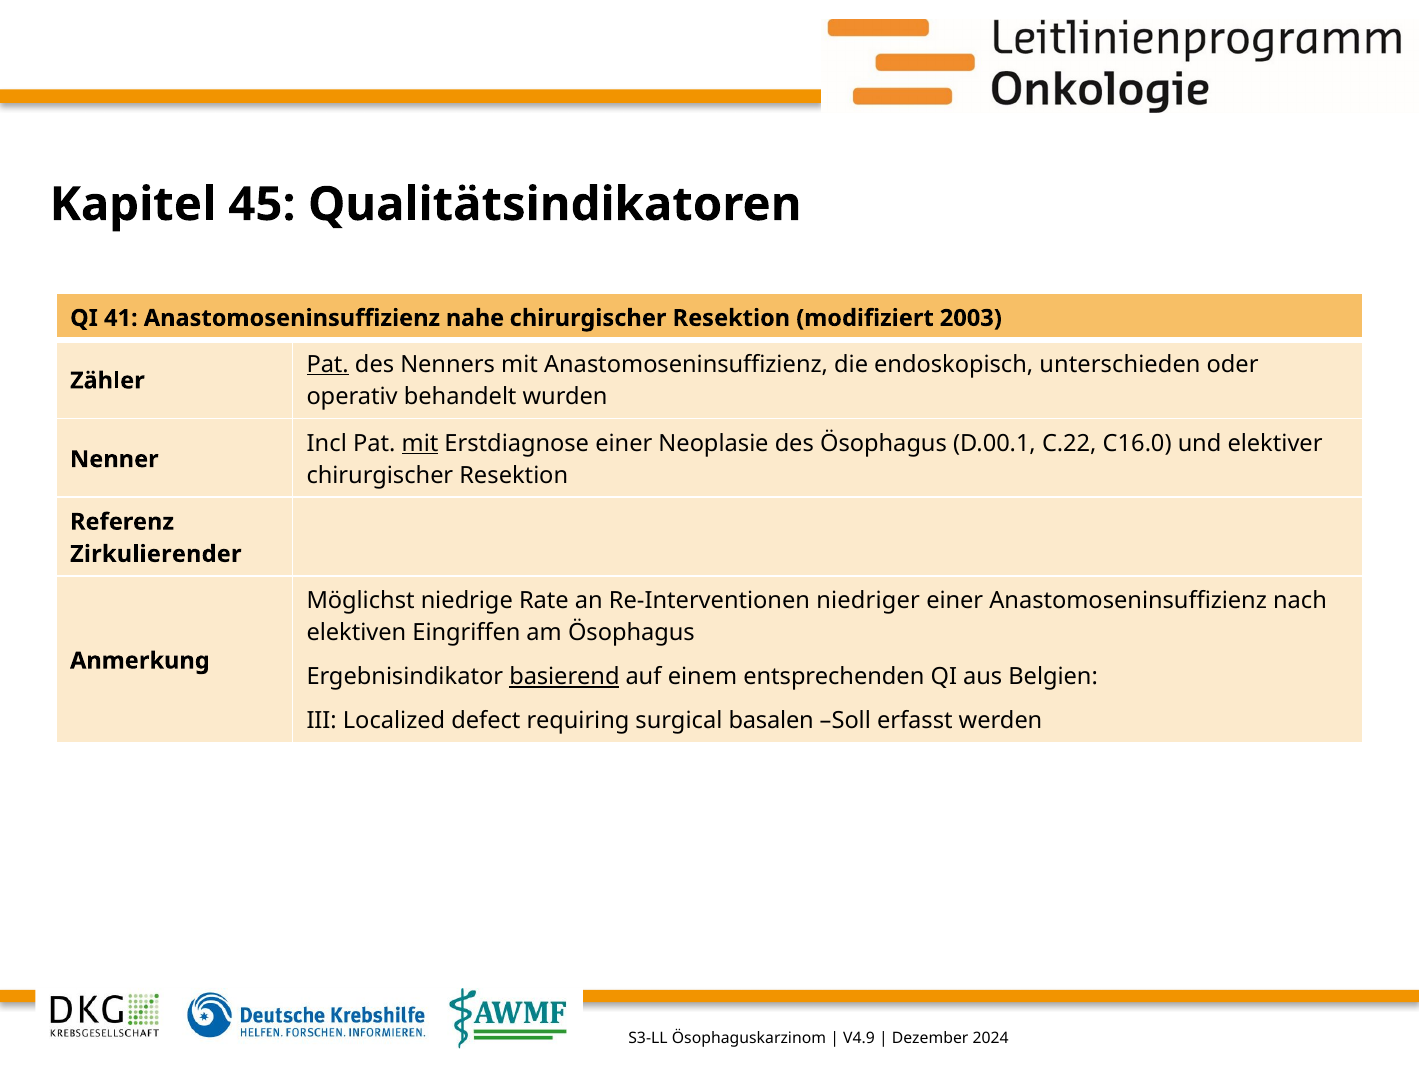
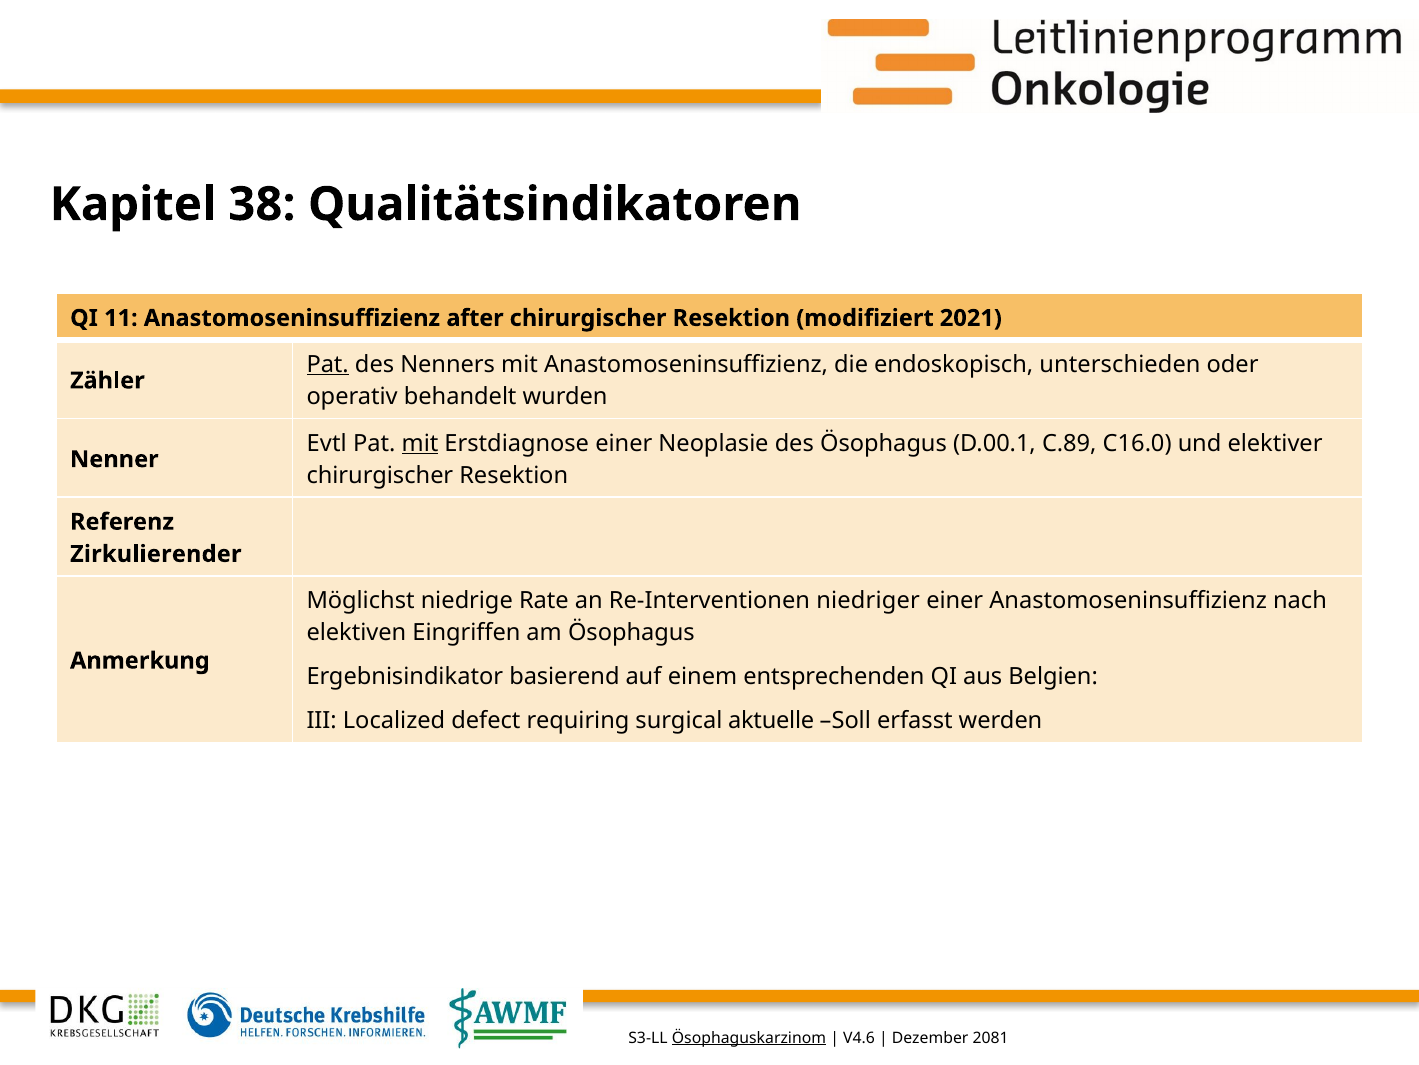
45: 45 -> 38
41: 41 -> 11
nahe: nahe -> after
2003: 2003 -> 2021
Incl: Incl -> Evtl
C.22: C.22 -> C.89
basierend underline: present -> none
basalen: basalen -> aktuelle
Ösophaguskarzinom underline: none -> present
V4.9: V4.9 -> V4.6
2024: 2024 -> 2081
